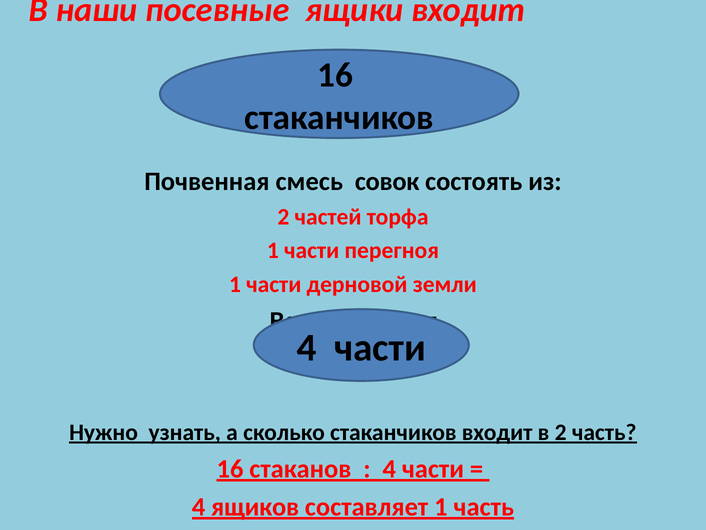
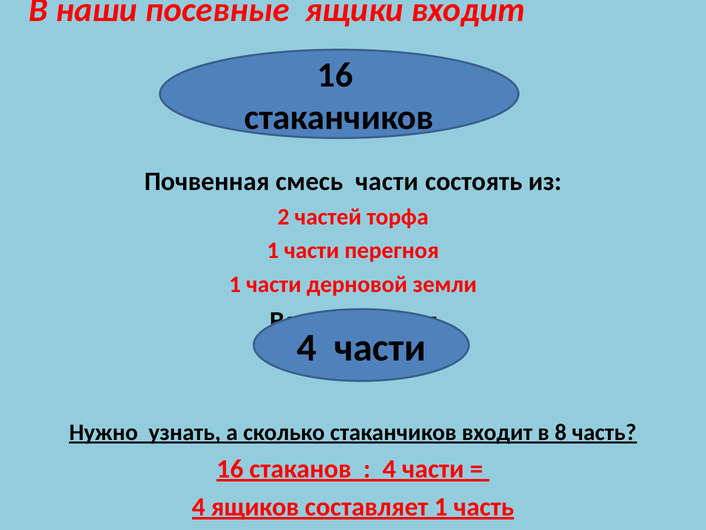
смесь совок: совок -> части
в 2: 2 -> 8
